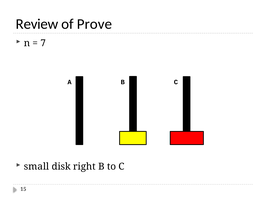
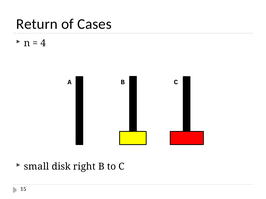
Review: Review -> Return
Prove: Prove -> Cases
7: 7 -> 4
